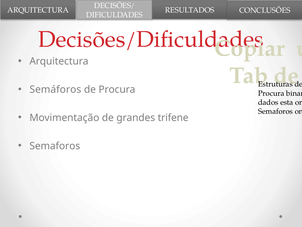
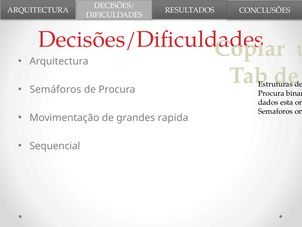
trifene: trifene -> rapida
Semaforos at (55, 146): Semaforos -> Sequencial
